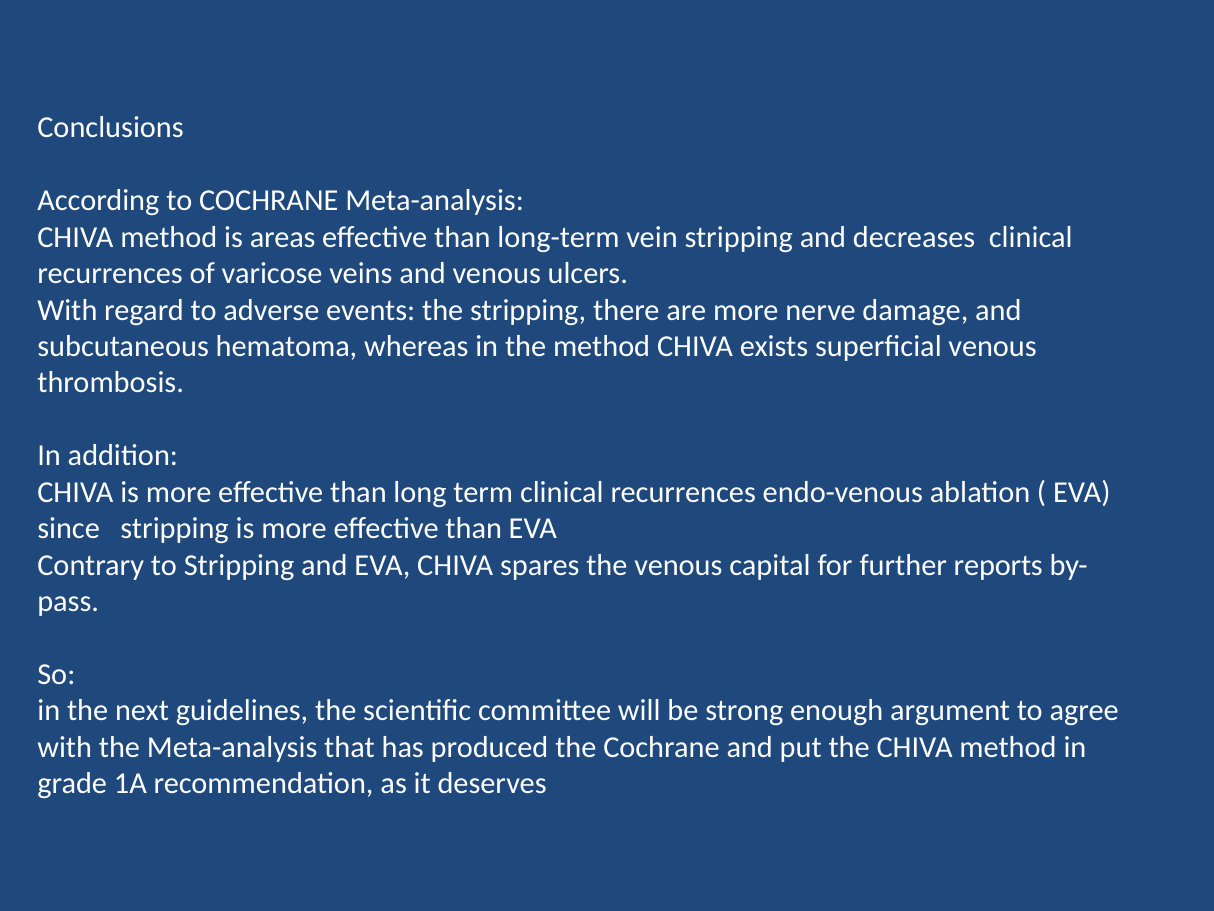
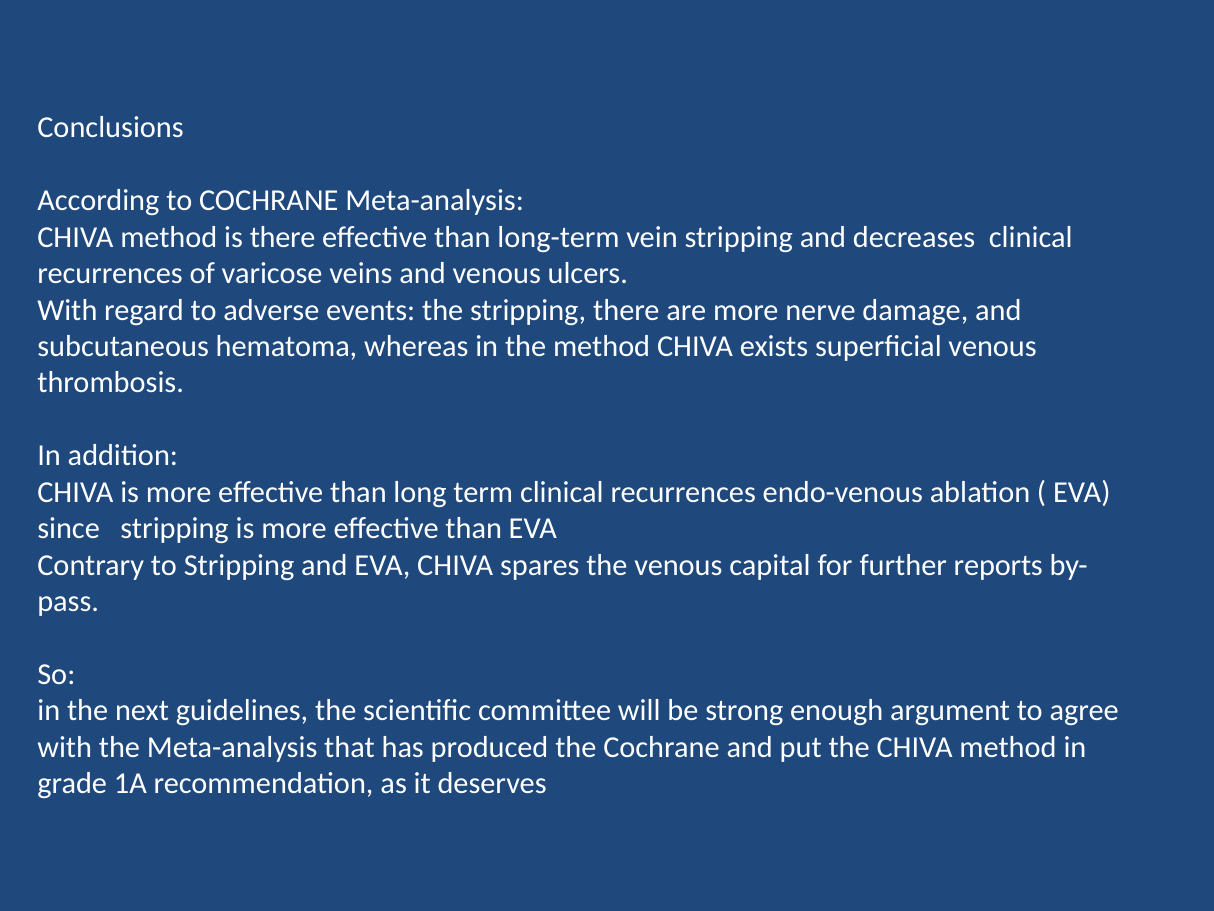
is areas: areas -> there
